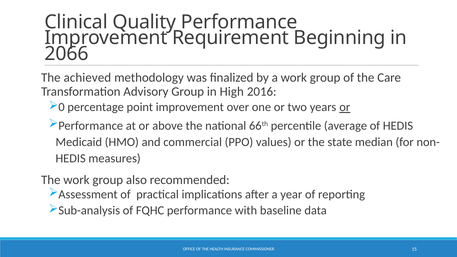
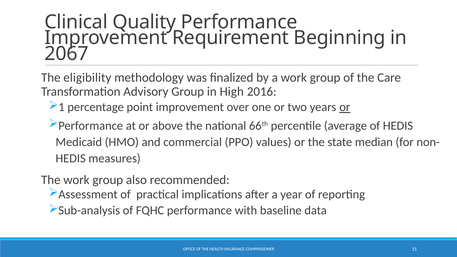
2066: 2066 -> 2067
achieved: achieved -> eligibility
0: 0 -> 1
